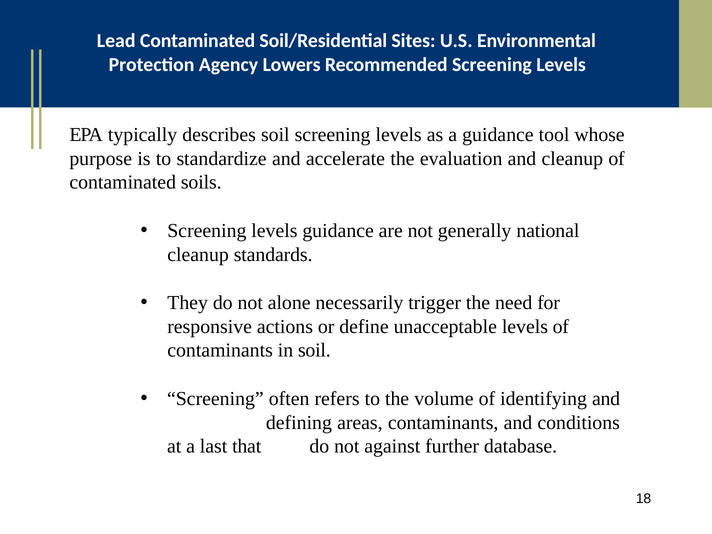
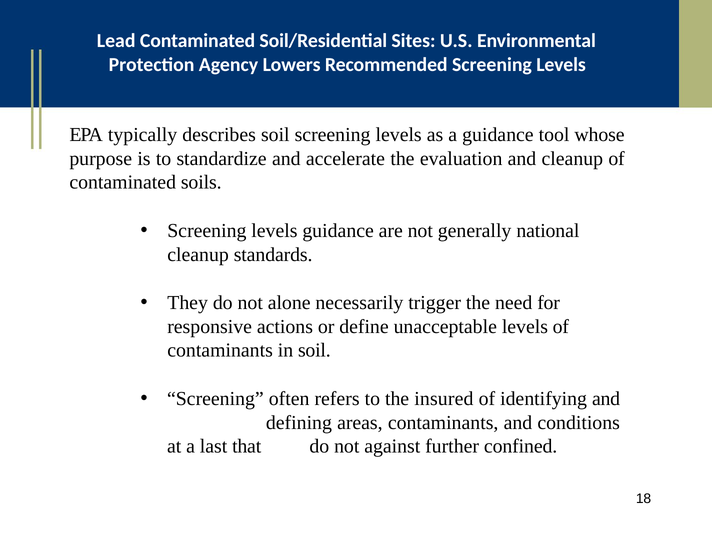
volume: volume -> insured
database: database -> confined
